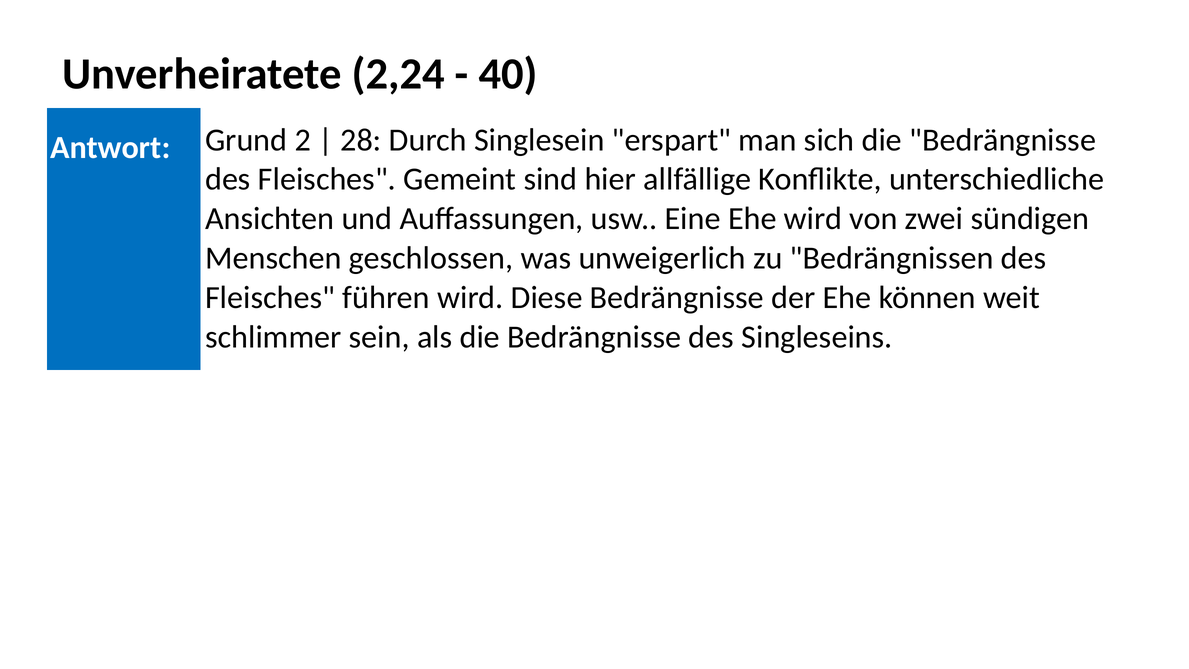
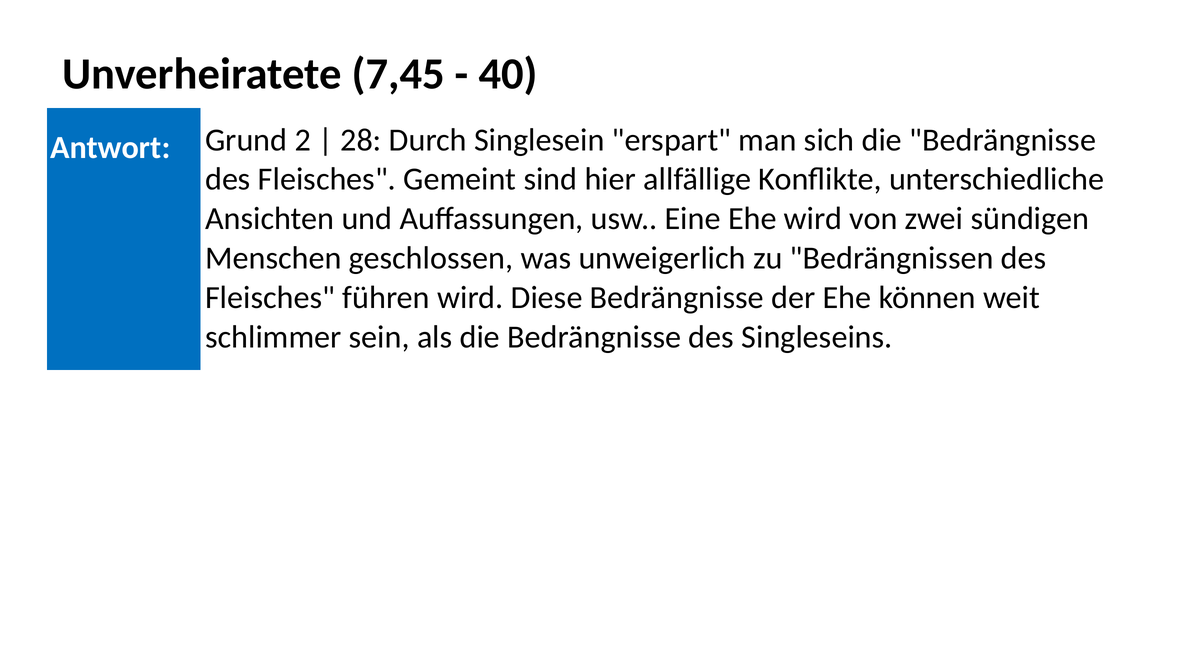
2,24: 2,24 -> 7,45
